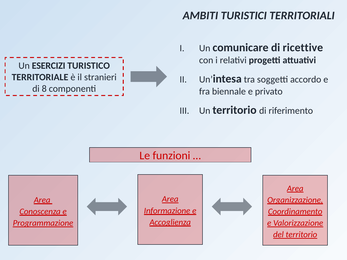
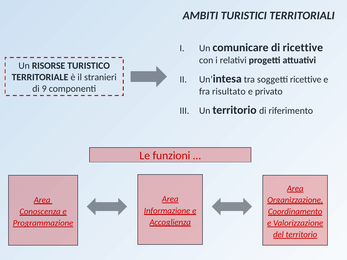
ESERCIZI: ESERCIZI -> RISORSE
soggetti accordo: accordo -> ricettive
8: 8 -> 9
biennale: biennale -> risultato
